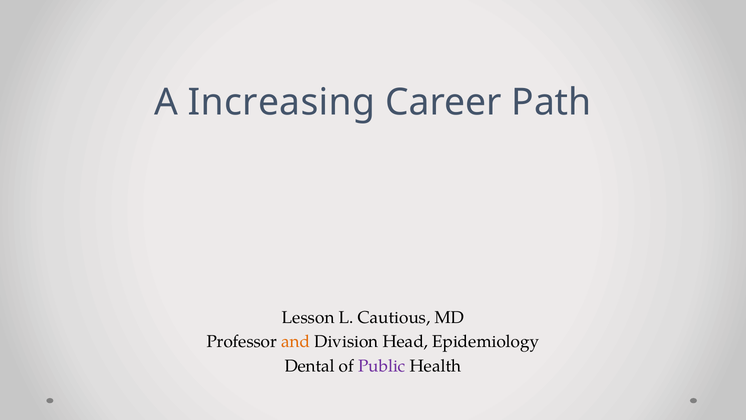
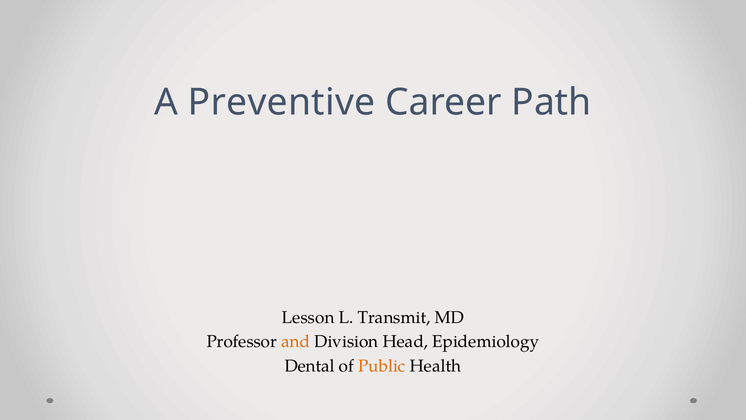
Increasing: Increasing -> Preventive
Cautious: Cautious -> Transmit
Public colour: purple -> orange
